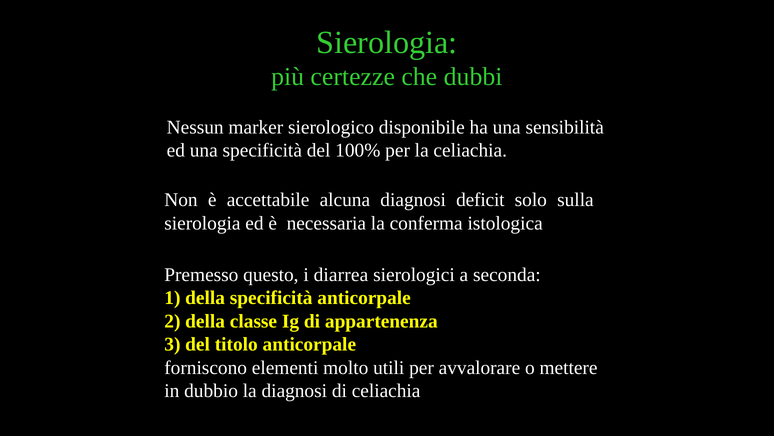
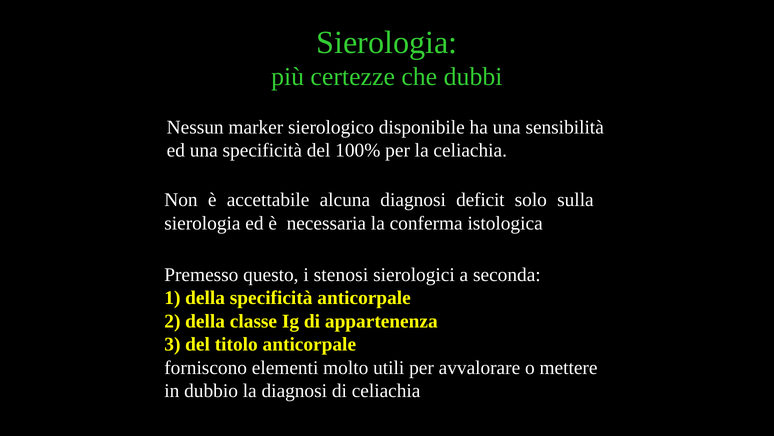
diarrea: diarrea -> stenosi
